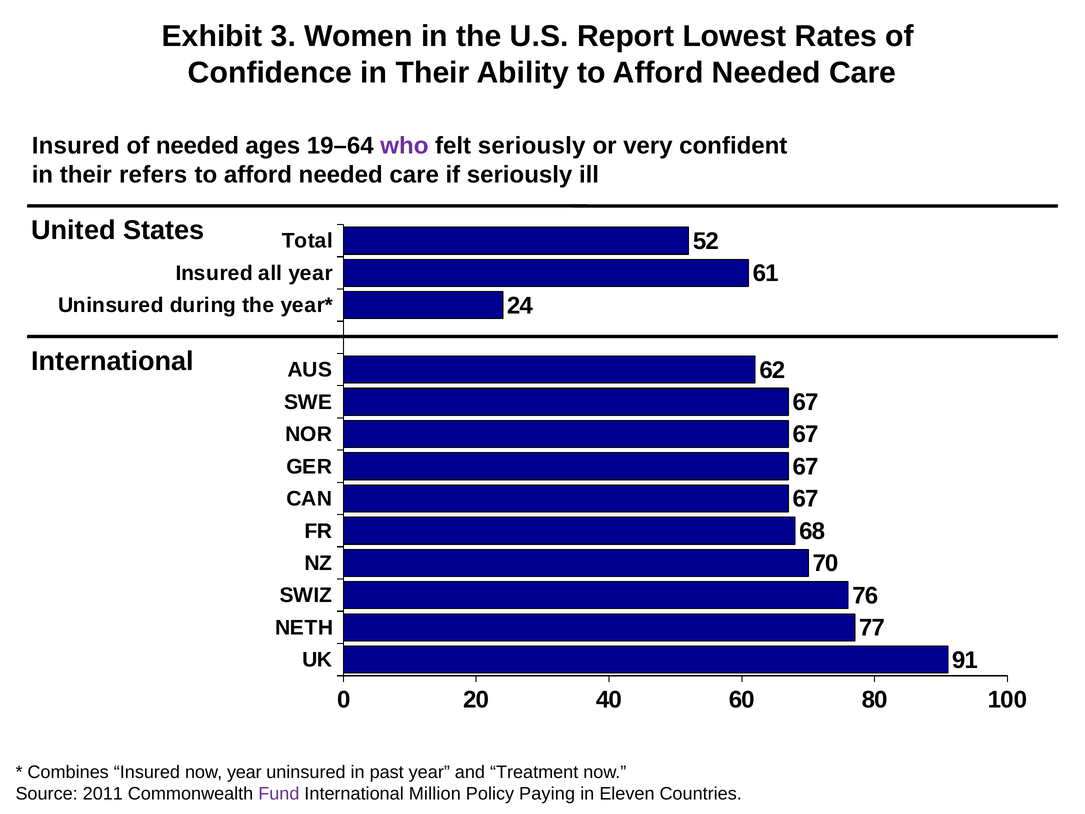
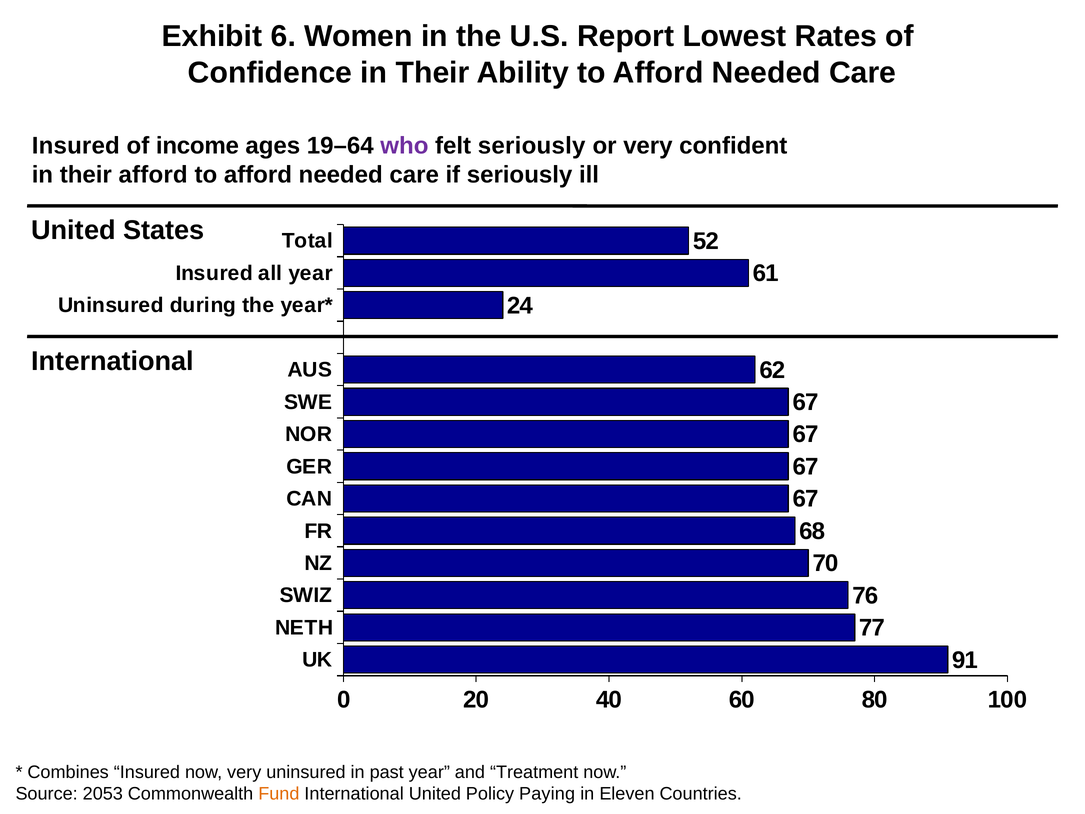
3: 3 -> 6
of needed: needed -> income
their refers: refers -> afford
now year: year -> very
2011: 2011 -> 2053
Fund colour: purple -> orange
International Million: Million -> United
